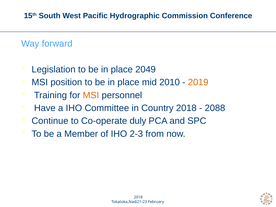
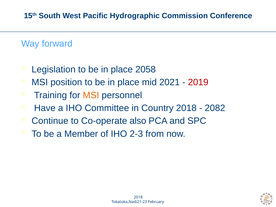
2049: 2049 -> 2058
2010: 2010 -> 2021
2019 colour: orange -> red
2088: 2088 -> 2082
duly: duly -> also
